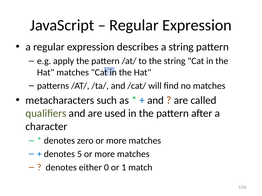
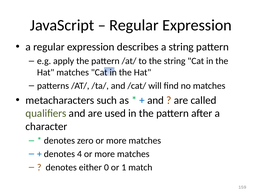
5: 5 -> 4
